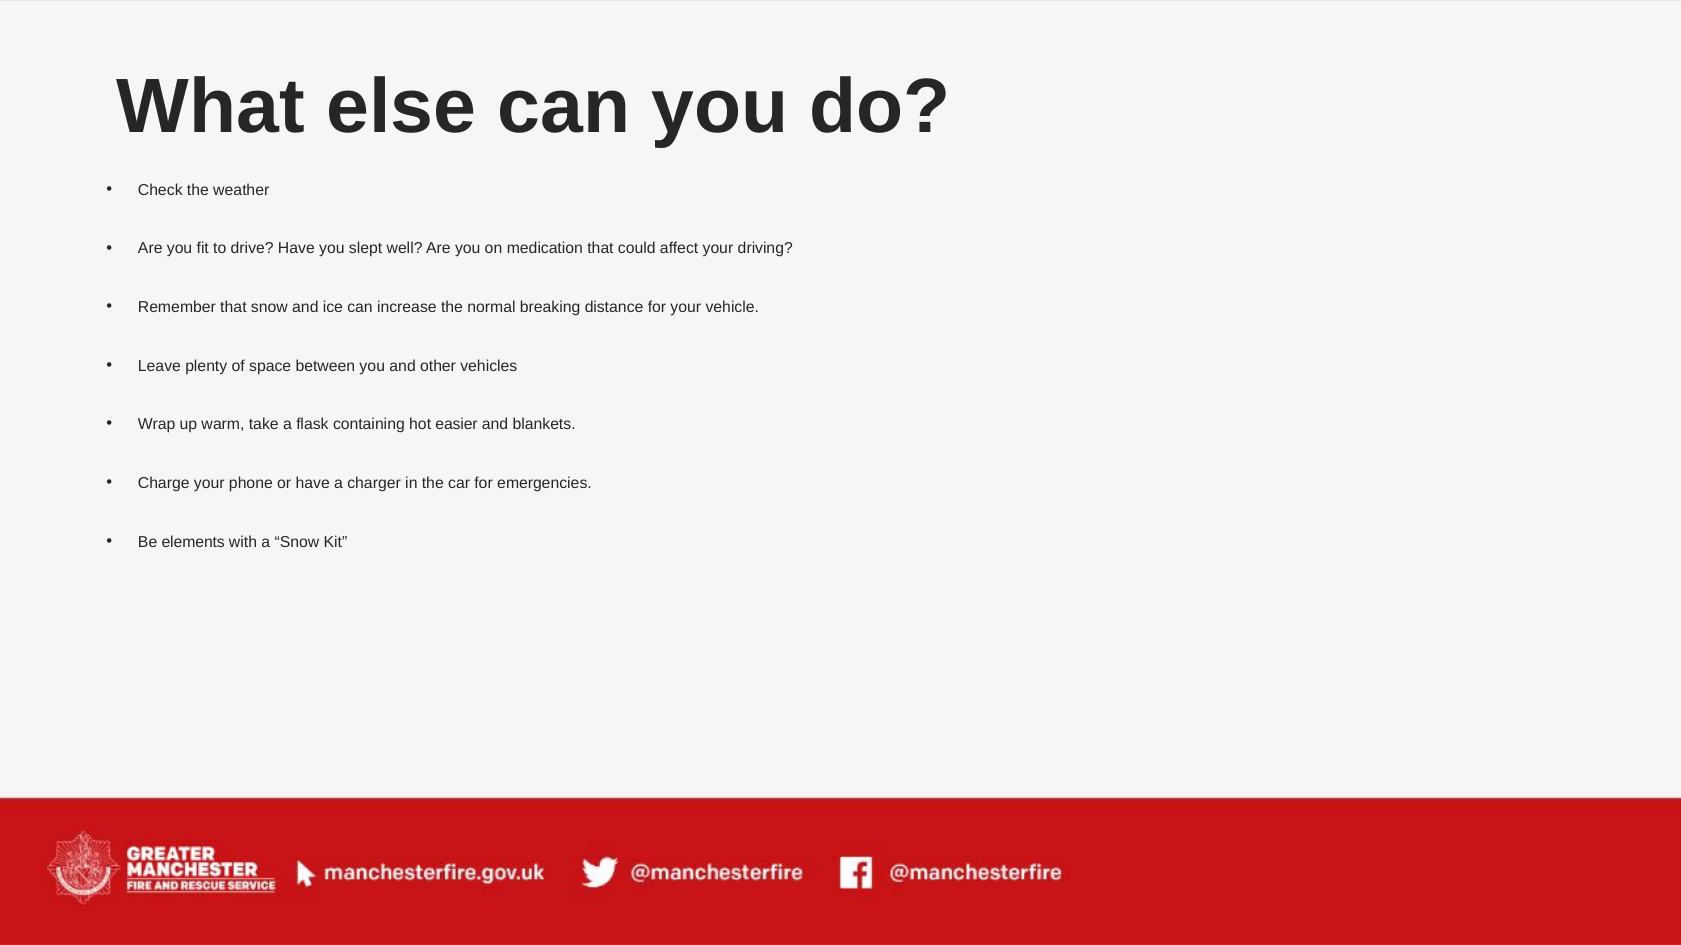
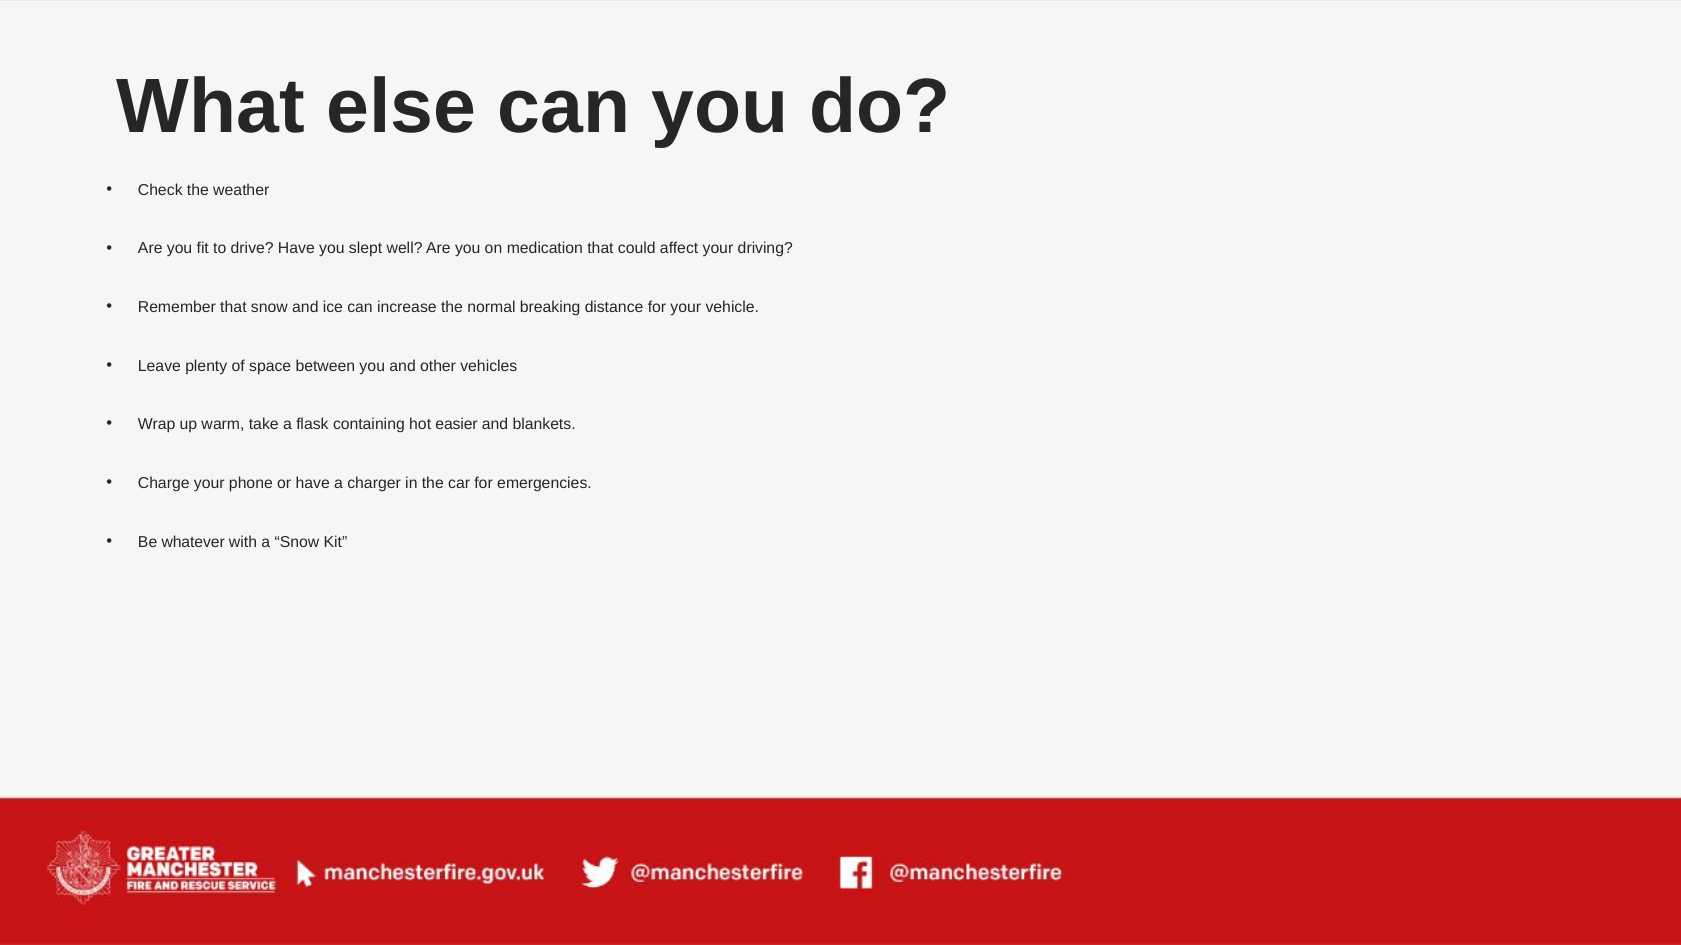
elements: elements -> whatever
